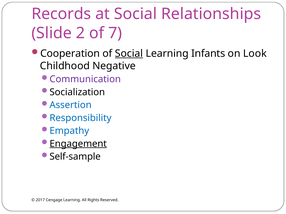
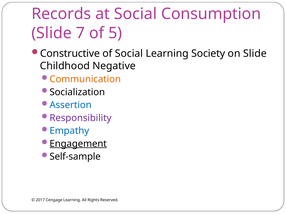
Relationships: Relationships -> Consumption
2: 2 -> 7
7: 7 -> 5
Cooperation: Cooperation -> Constructive
Social at (129, 54) underline: present -> none
Infants: Infants -> Society
on Look: Look -> Slide
Communication colour: purple -> orange
Responsibility colour: blue -> purple
